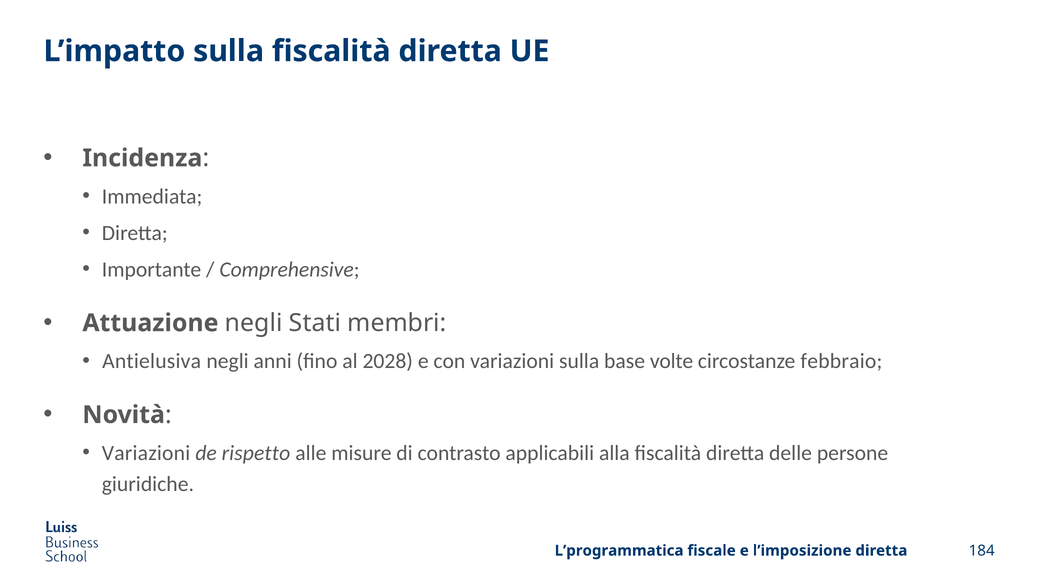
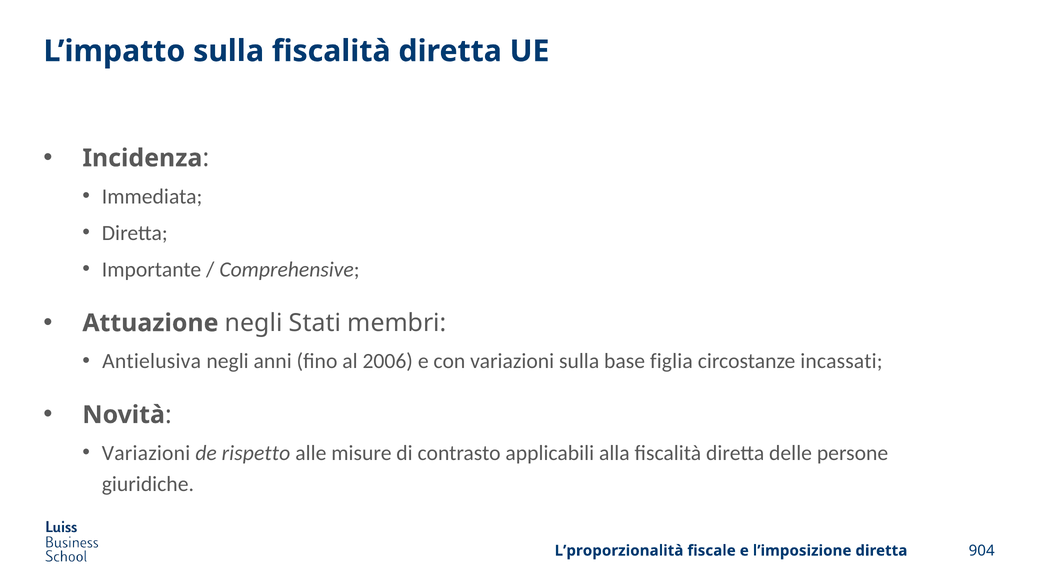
2028: 2028 -> 2006
volte: volte -> figlia
febbraio: febbraio -> incassati
L’programmatica: L’programmatica -> L’proporzionalità
184: 184 -> 904
